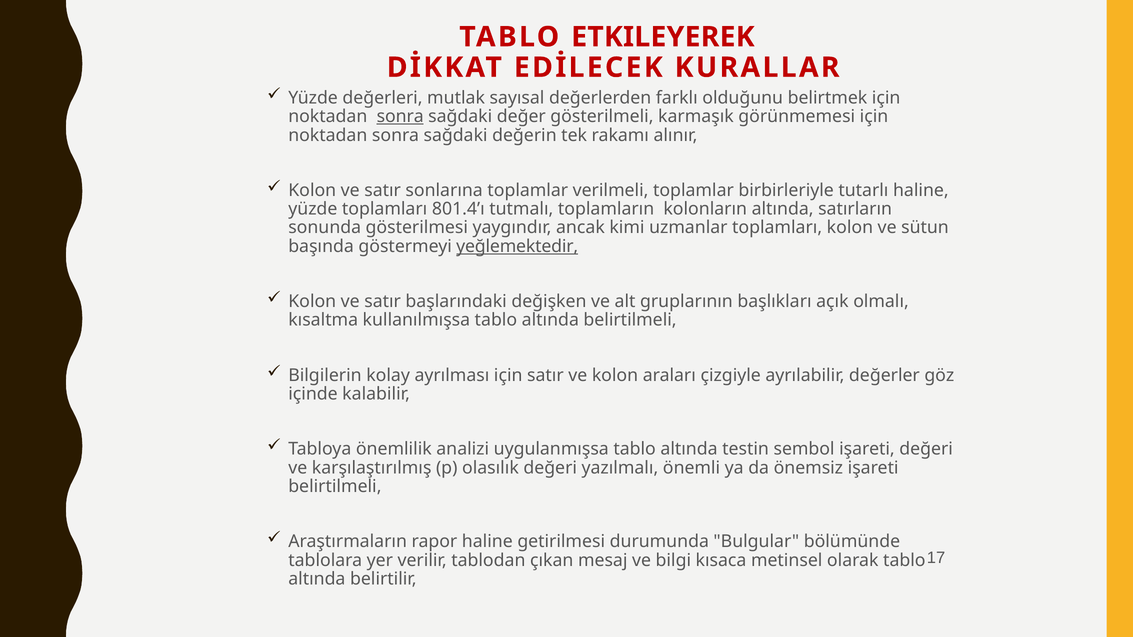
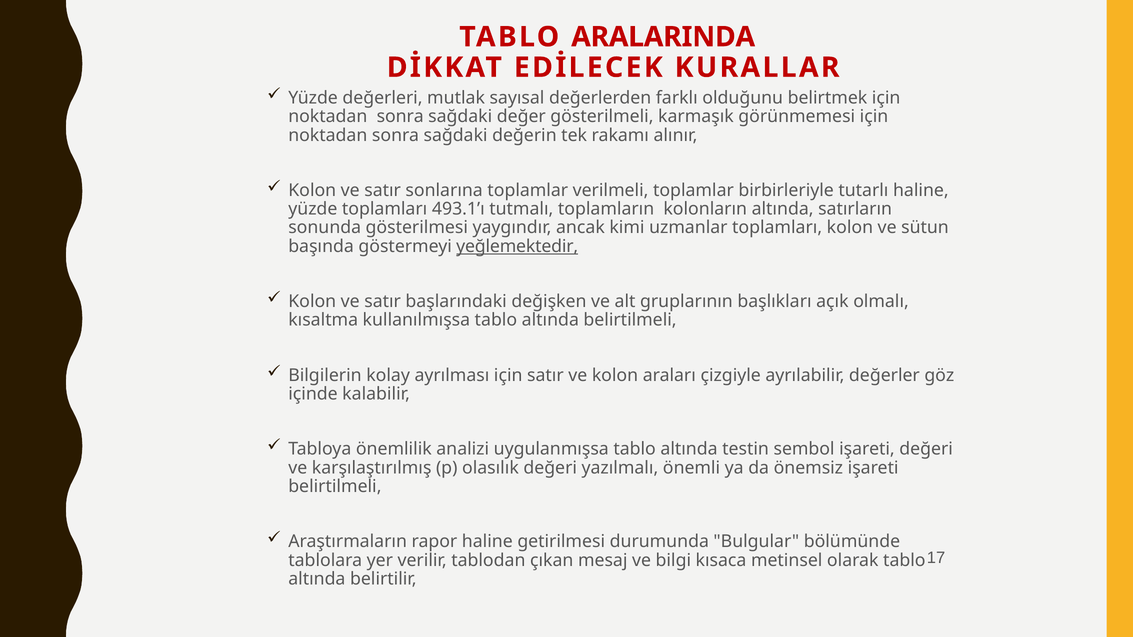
ETKILEYEREK: ETKILEYEREK -> ARALARINDA
sonra at (400, 117) underline: present -> none
801.4’ı: 801.4’ı -> 493.1’ı
